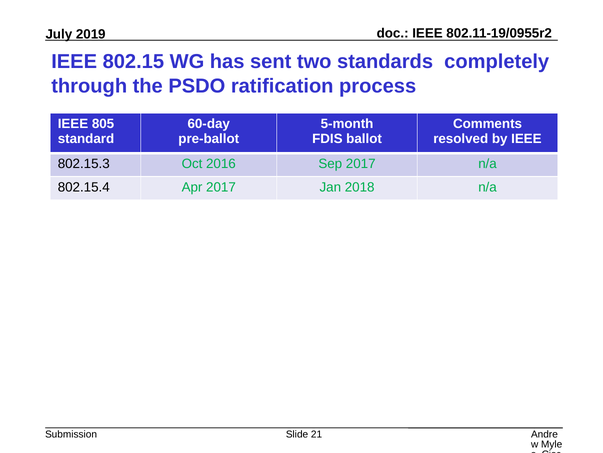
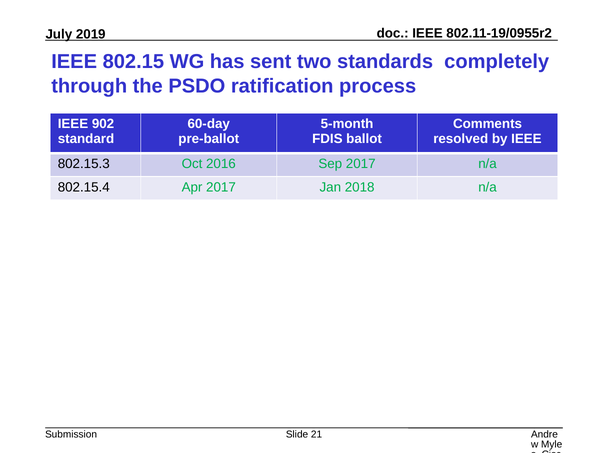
805: 805 -> 902
